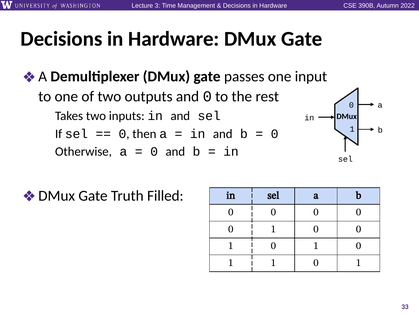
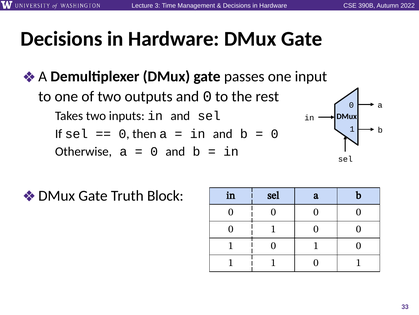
Filled: Filled -> Block
